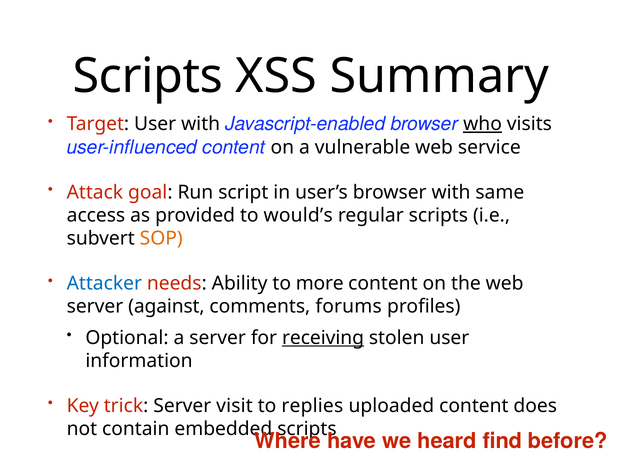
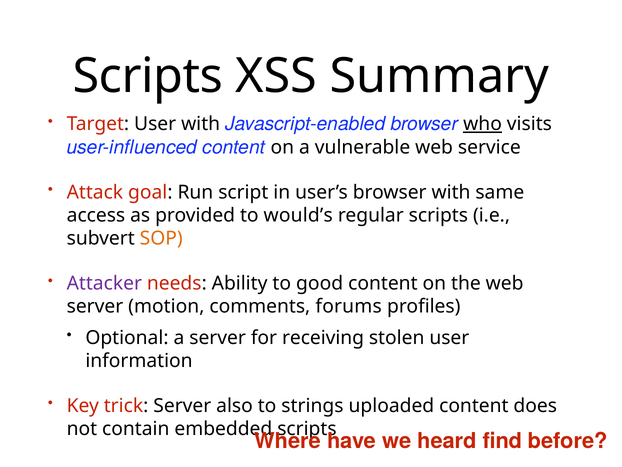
Attacker colour: blue -> purple
more: more -> good
against: against -> motion
receiving underline: present -> none
visit: visit -> also
replies: replies -> strings
